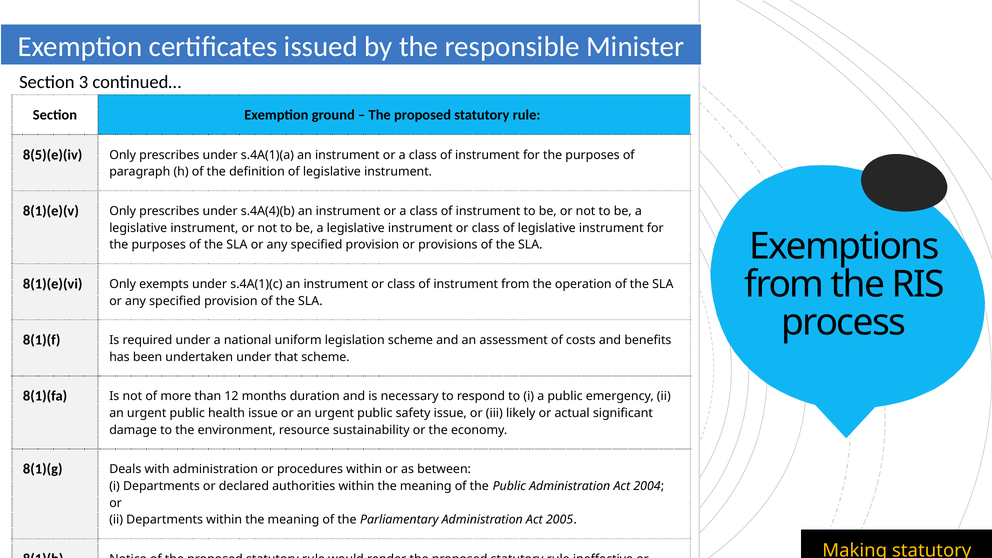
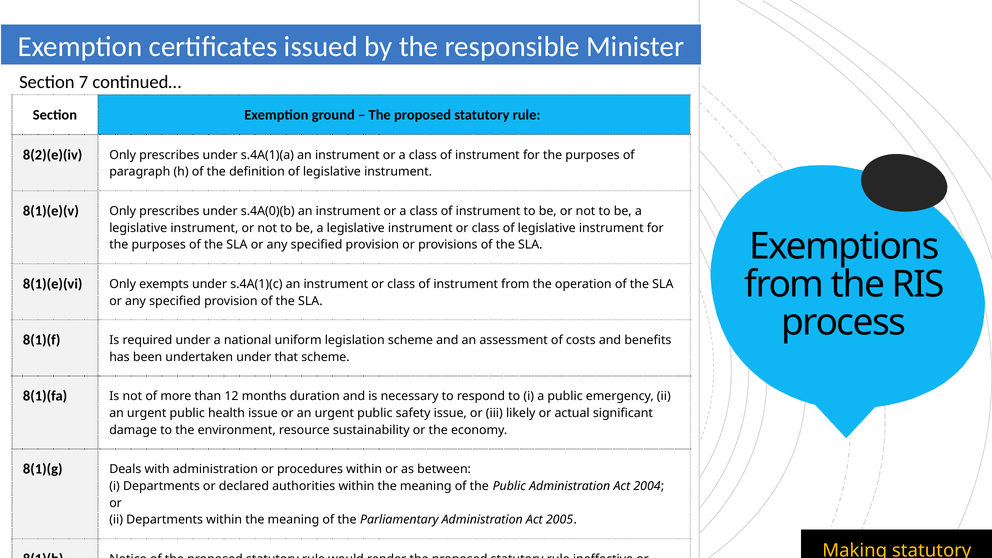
3: 3 -> 7
8(5)(e)(iv: 8(5)(e)(iv -> 8(2)(e)(iv
s.4A(4)(b: s.4A(4)(b -> s.4A(0)(b
